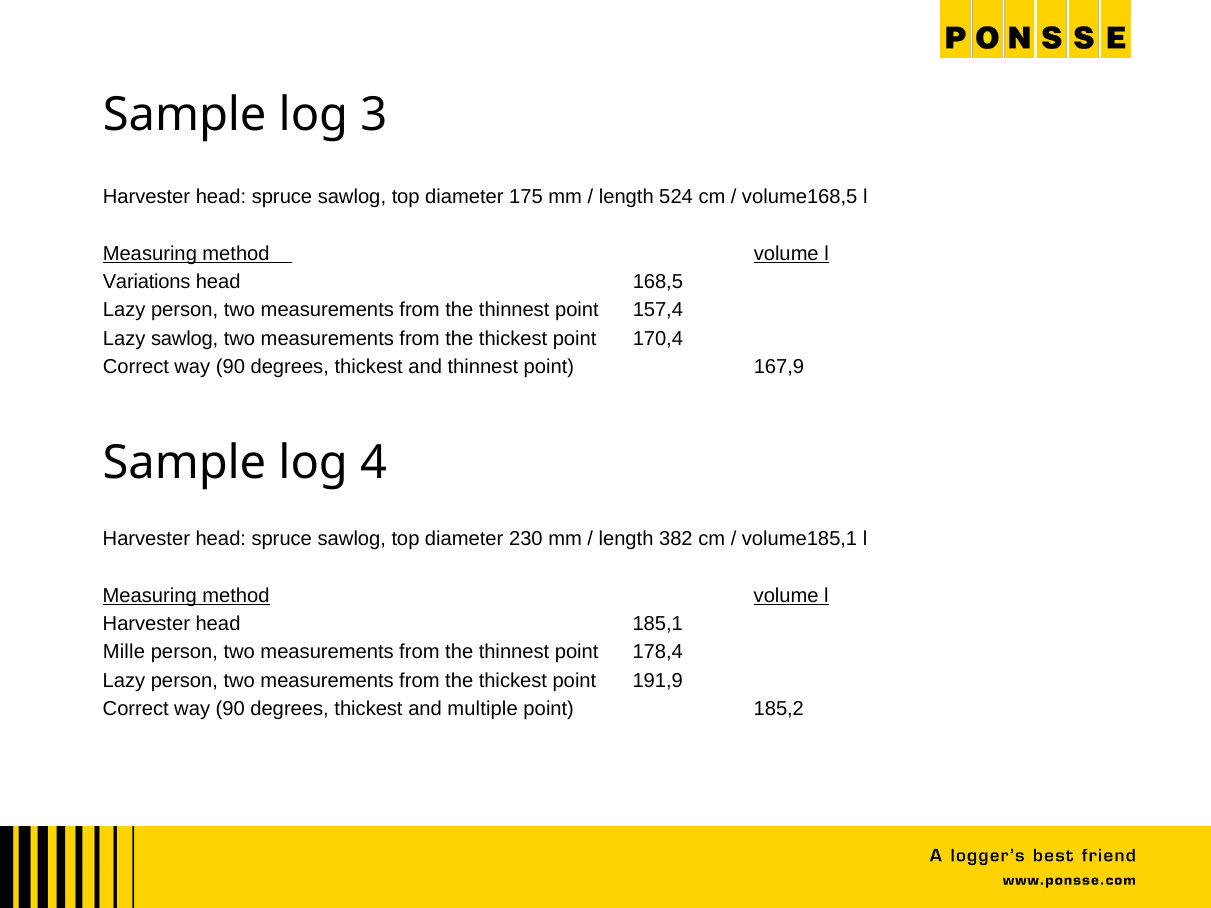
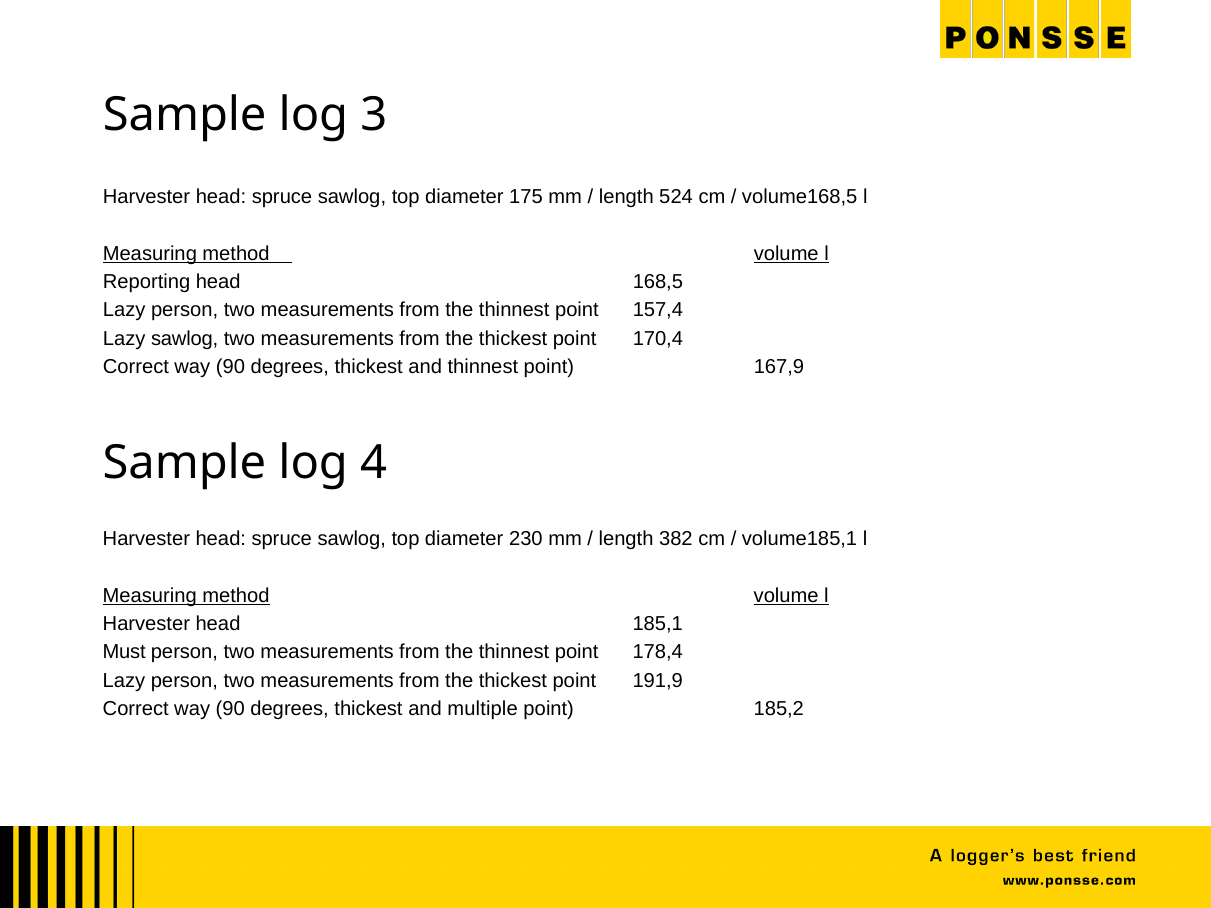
Variations: Variations -> Reporting
Mille: Mille -> Must
